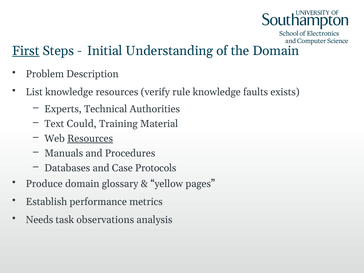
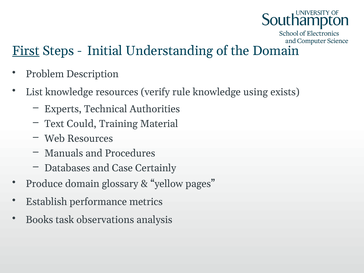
faults: faults -> using
Resources at (90, 139) underline: present -> none
Protocols: Protocols -> Certainly
Needs: Needs -> Books
